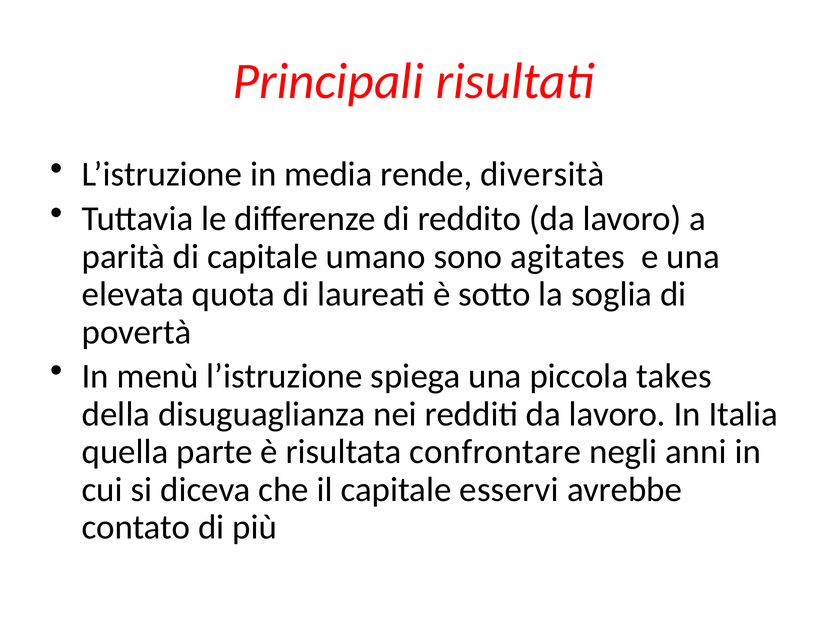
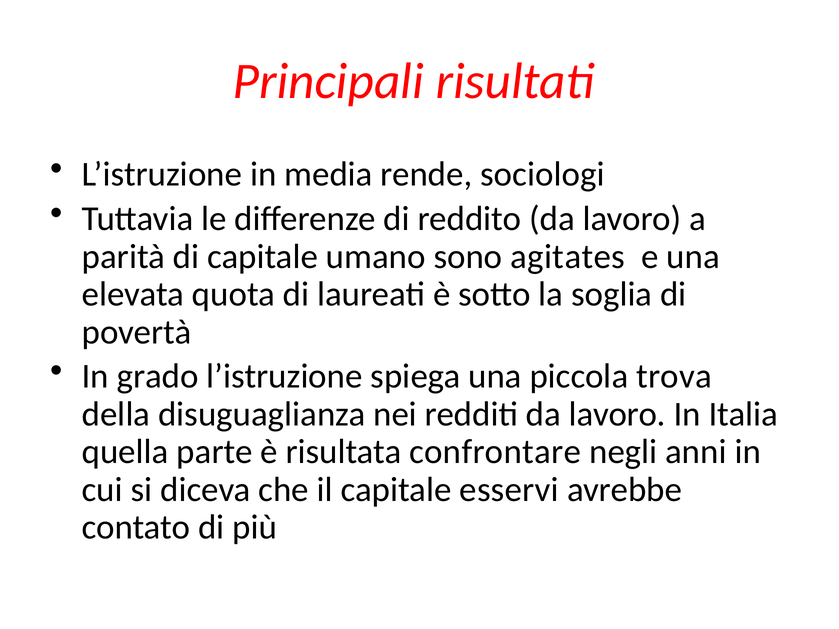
diversità: diversità -> sociologi
menù: menù -> grado
takes: takes -> trova
